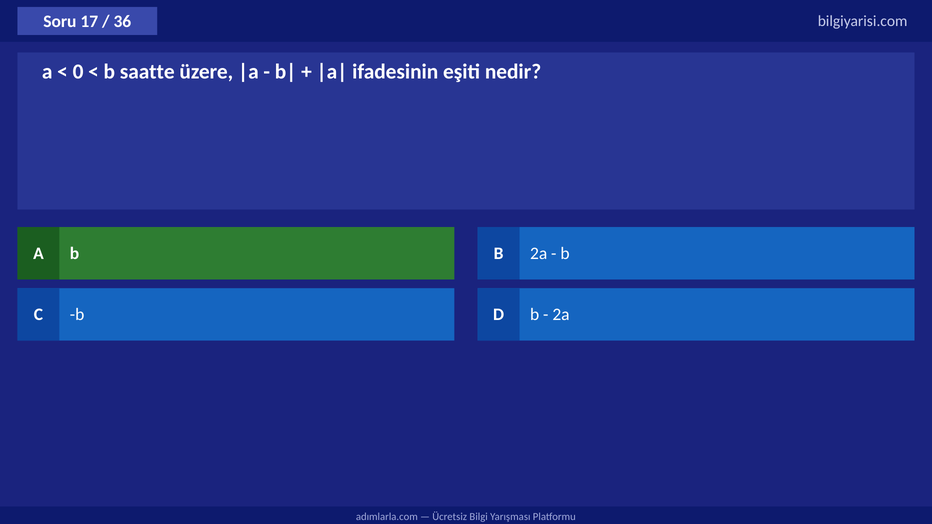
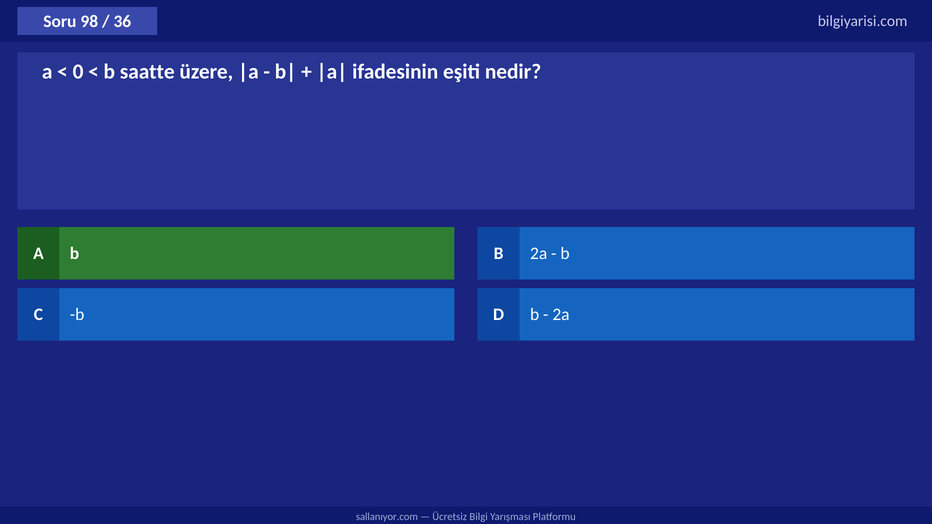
17: 17 -> 98
adımlarla.com: adımlarla.com -> sallanıyor.com
